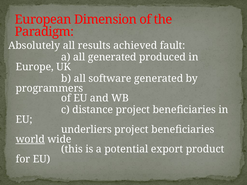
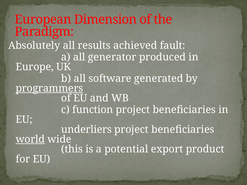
all generated: generated -> generator
programmers underline: none -> present
distance: distance -> function
